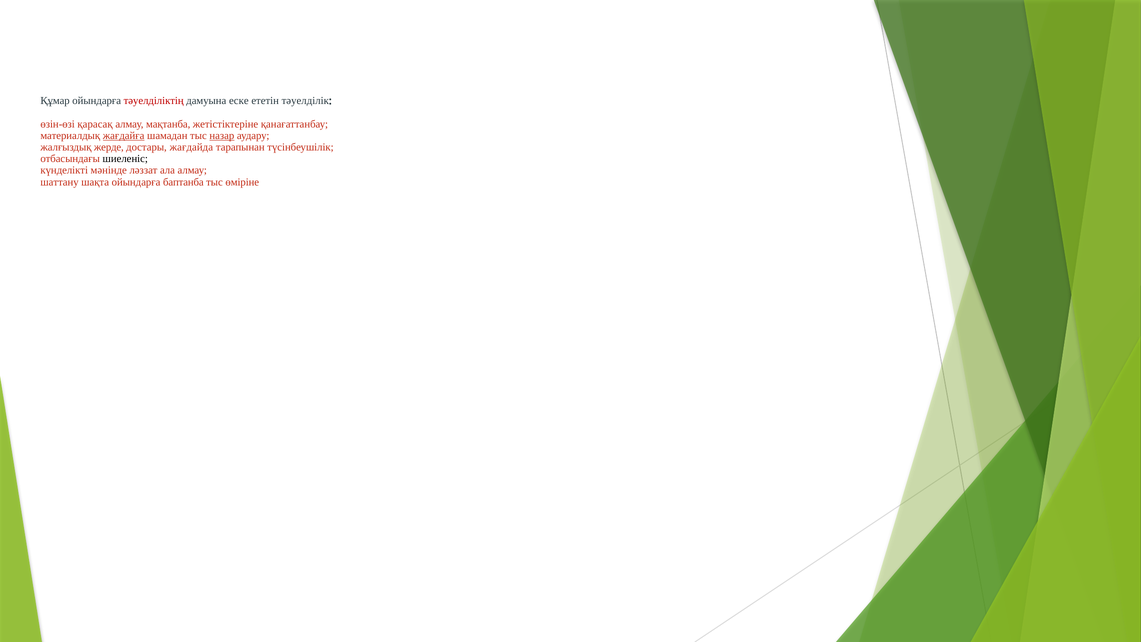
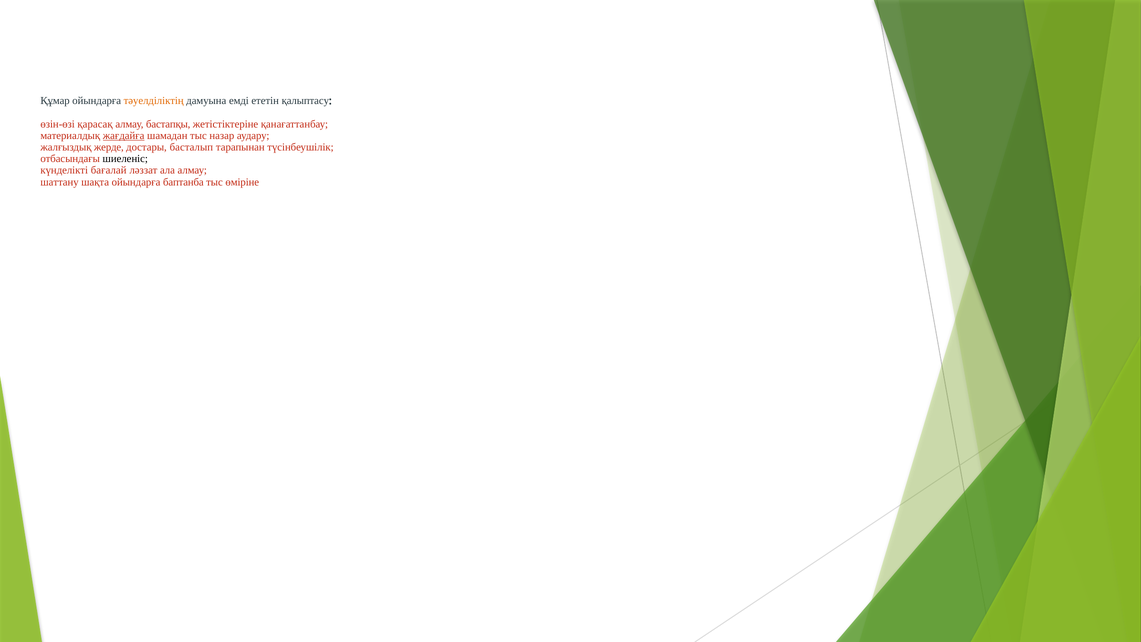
тәуелділіктің colour: red -> orange
еске: еске -> емді
тәуелділік: тәуелділік -> қалыптасу
мақтанба: мақтанба -> бастапқы
назар underline: present -> none
жағдайда: жағдайда -> басталып
мәнінде: мәнінде -> бағалай
